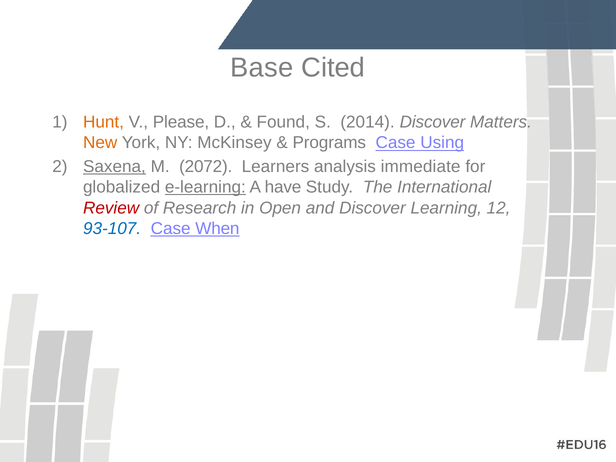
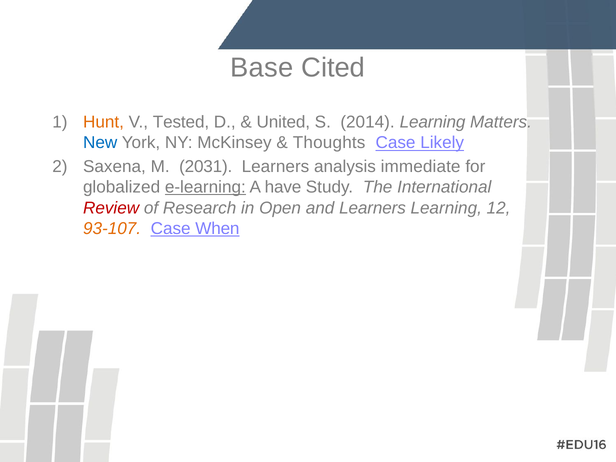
Please: Please -> Tested
Found: Found -> United
2014 Discover: Discover -> Learning
New colour: orange -> blue
Programs: Programs -> Thoughts
Using: Using -> Likely
Saxena underline: present -> none
2072: 2072 -> 2031
and Discover: Discover -> Learners
93-107 colour: blue -> orange
